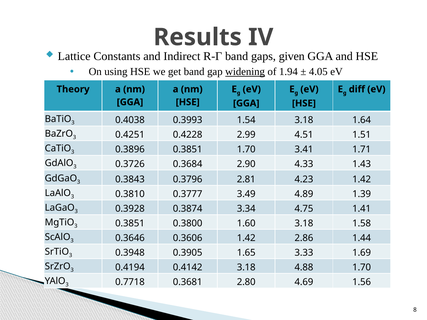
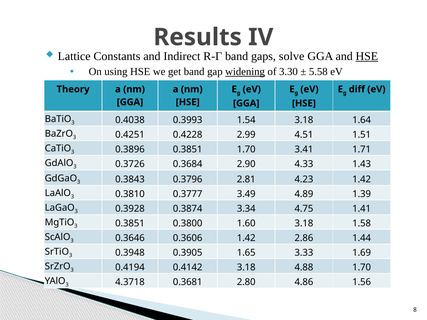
given: given -> solve
HSE at (367, 56) underline: none -> present
1.94: 1.94 -> 3.30
4.05: 4.05 -> 5.58
0.7718: 0.7718 -> 4.3718
4.69: 4.69 -> 4.86
